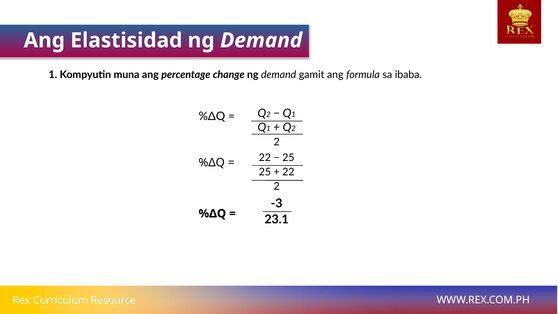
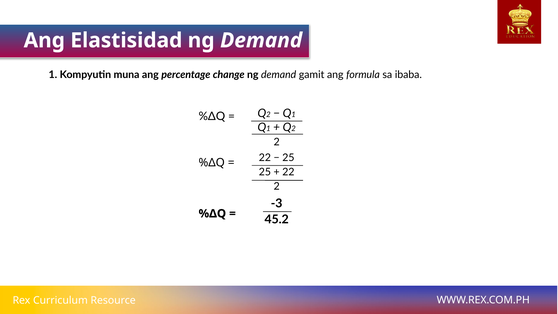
23.1: 23.1 -> 45.2
